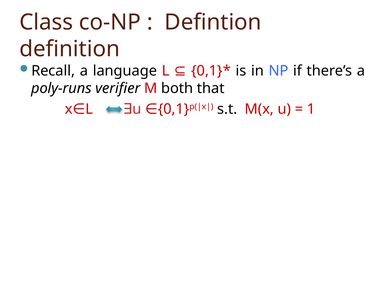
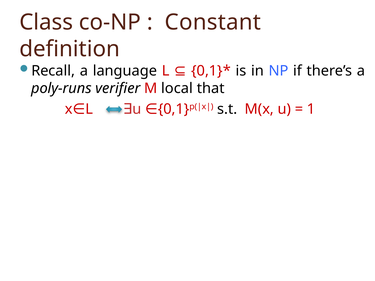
Defintion: Defintion -> Constant
both: both -> local
